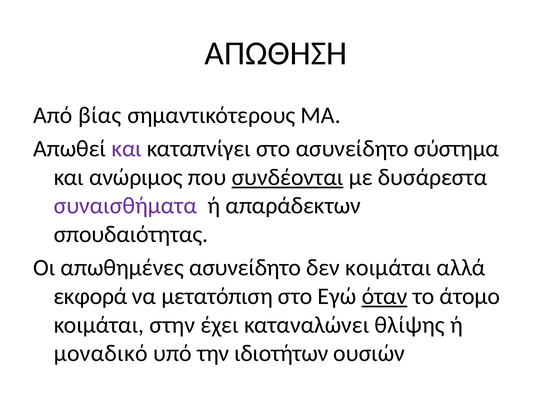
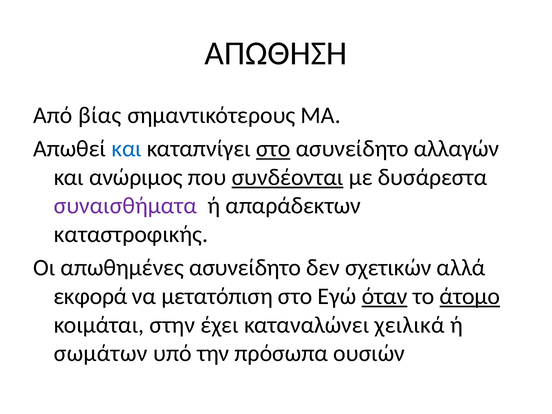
και at (127, 149) colour: purple -> blue
στο at (273, 149) underline: none -> present
σύστημα: σύστημα -> αλλαγών
σπουδαιότητας: σπουδαιότητας -> καταστροφικής
δεν κοιμάται: κοιμάται -> σχετικών
άτομο underline: none -> present
θλίψης: θλίψης -> χειλικά
μοναδικό: μοναδικό -> σωμάτων
ιδιοτήτων: ιδιοτήτων -> πρόσωπα
